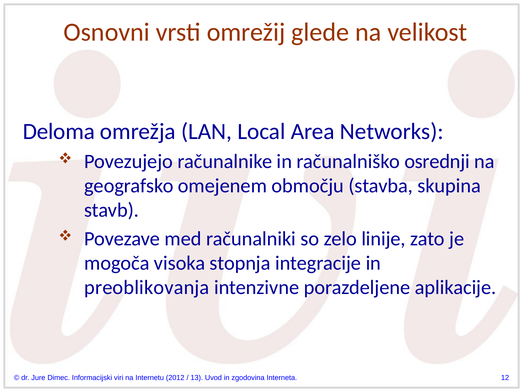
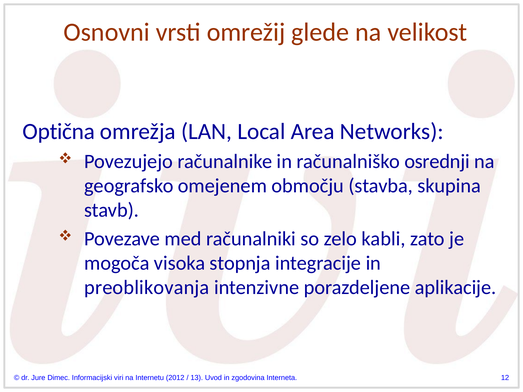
Deloma: Deloma -> Optična
linije: linije -> kabli
